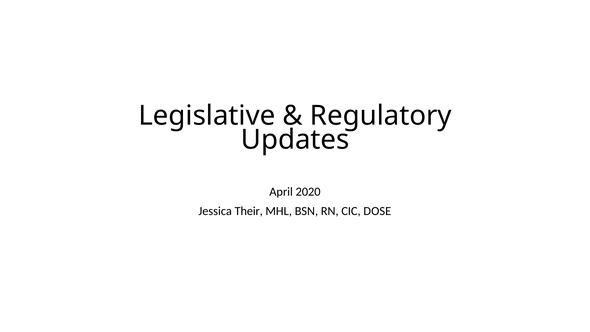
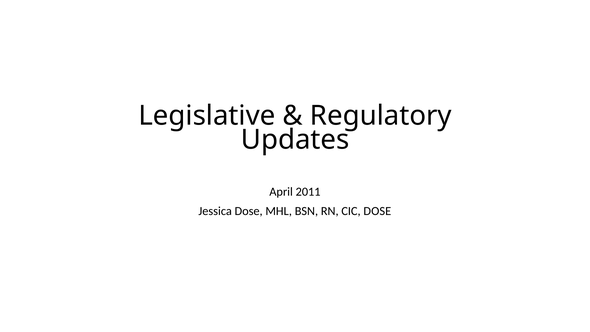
2020: 2020 -> 2011
Jessica Their: Their -> Dose
